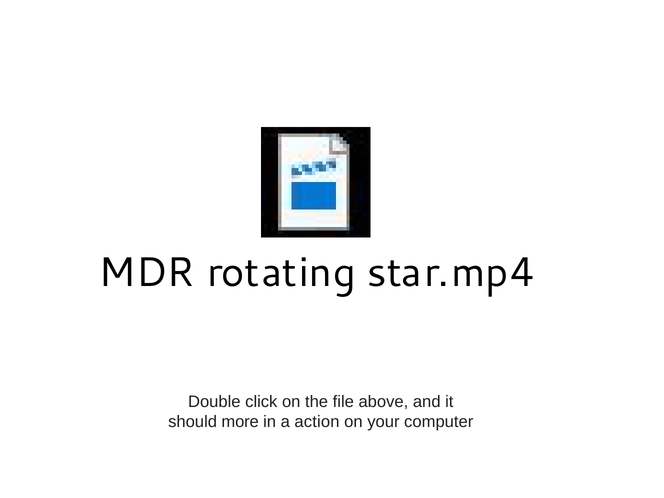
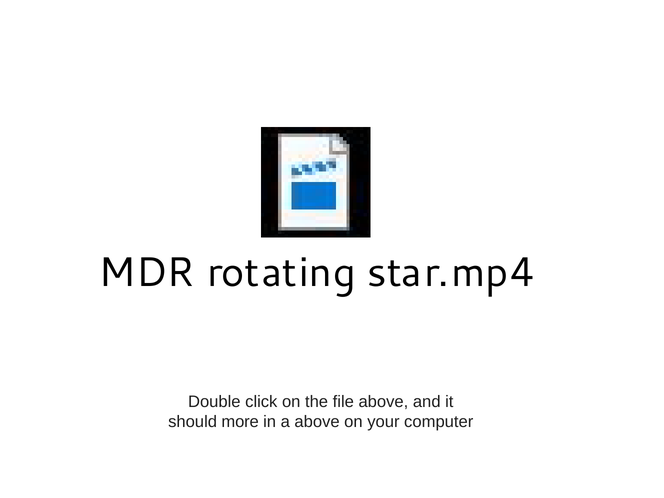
a action: action -> above
